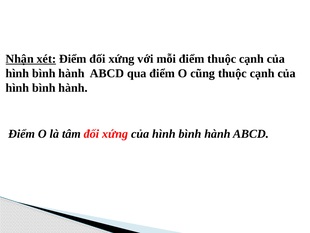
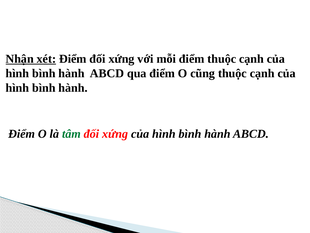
tâm colour: black -> green
